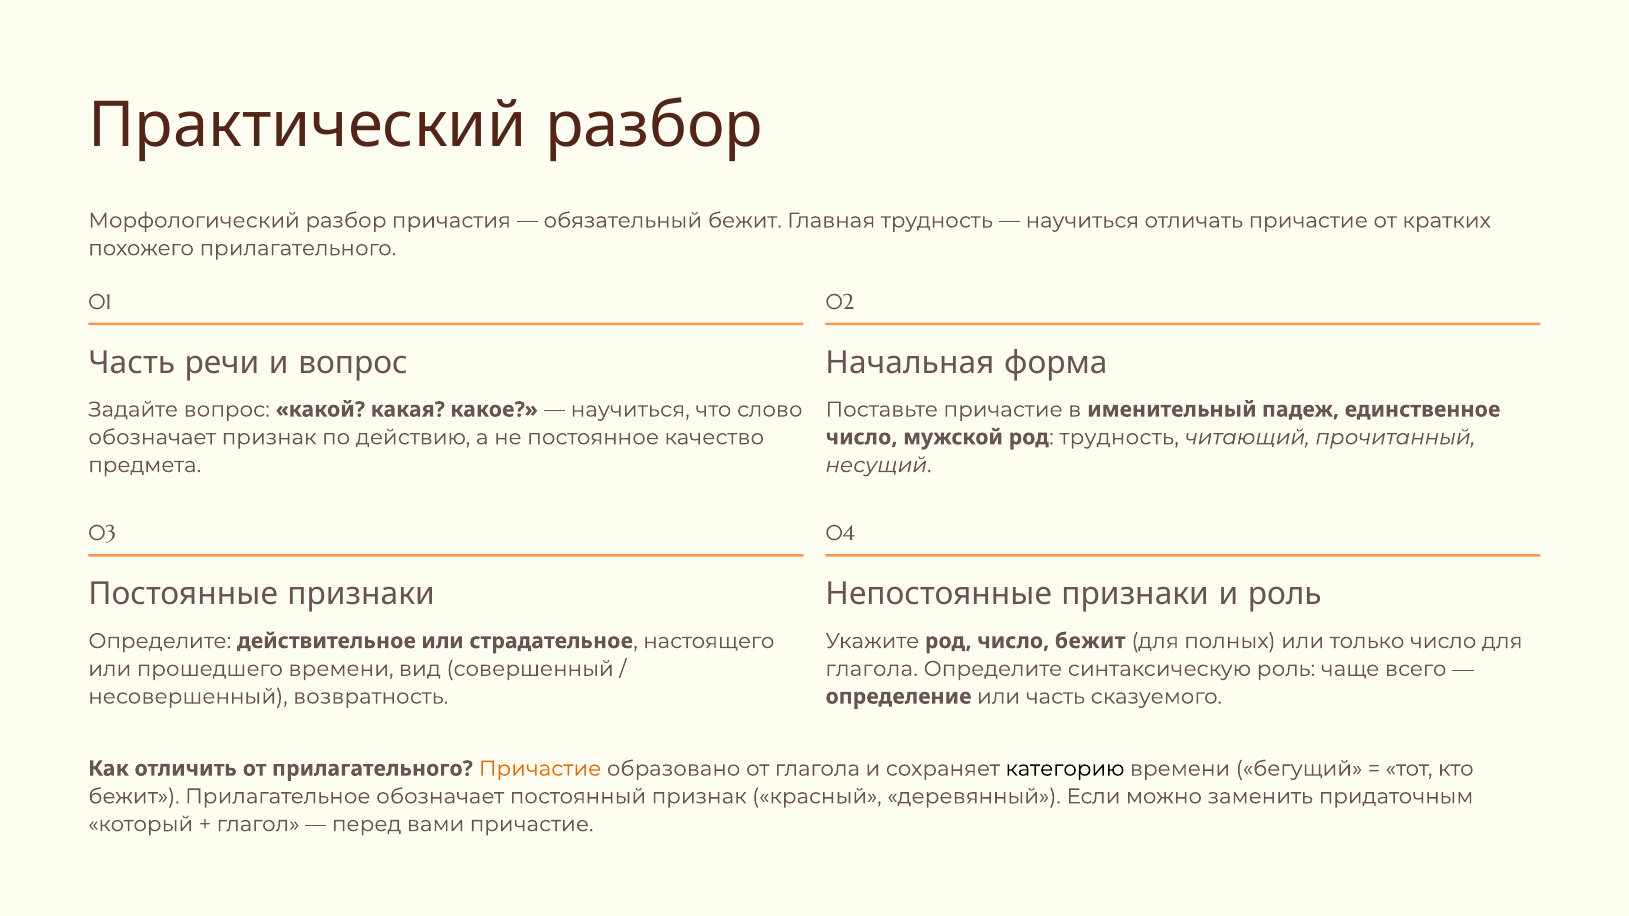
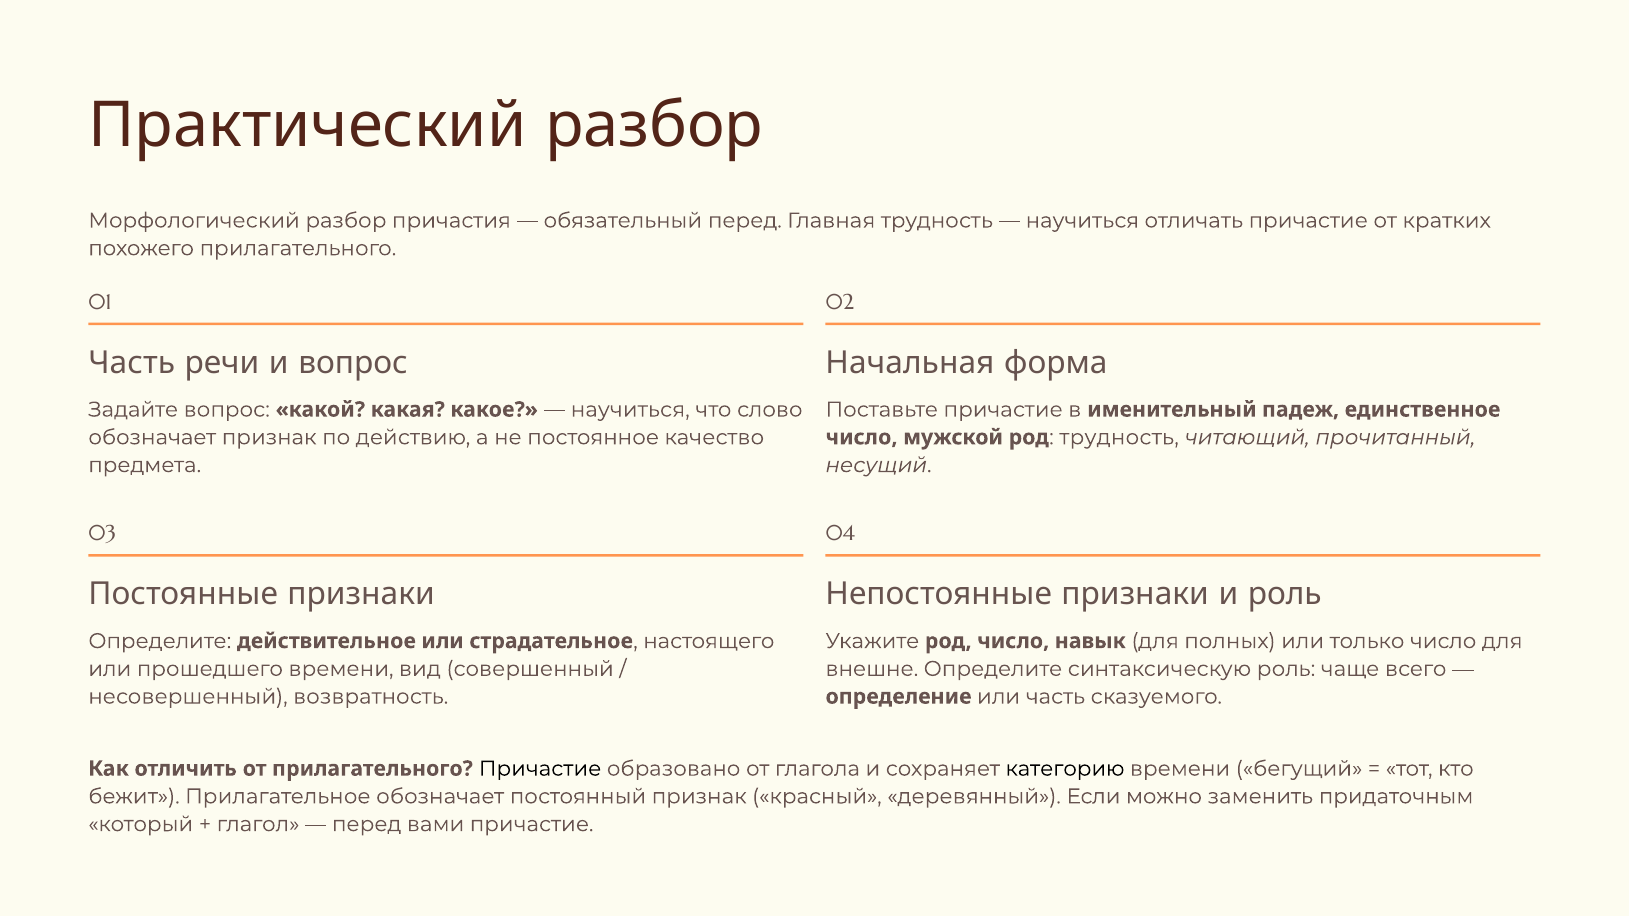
обязательный бежит: бежит -> перед
число бежит: бежит -> навык
глагола at (872, 669): глагола -> внешне
Причастие at (540, 769) colour: orange -> black
